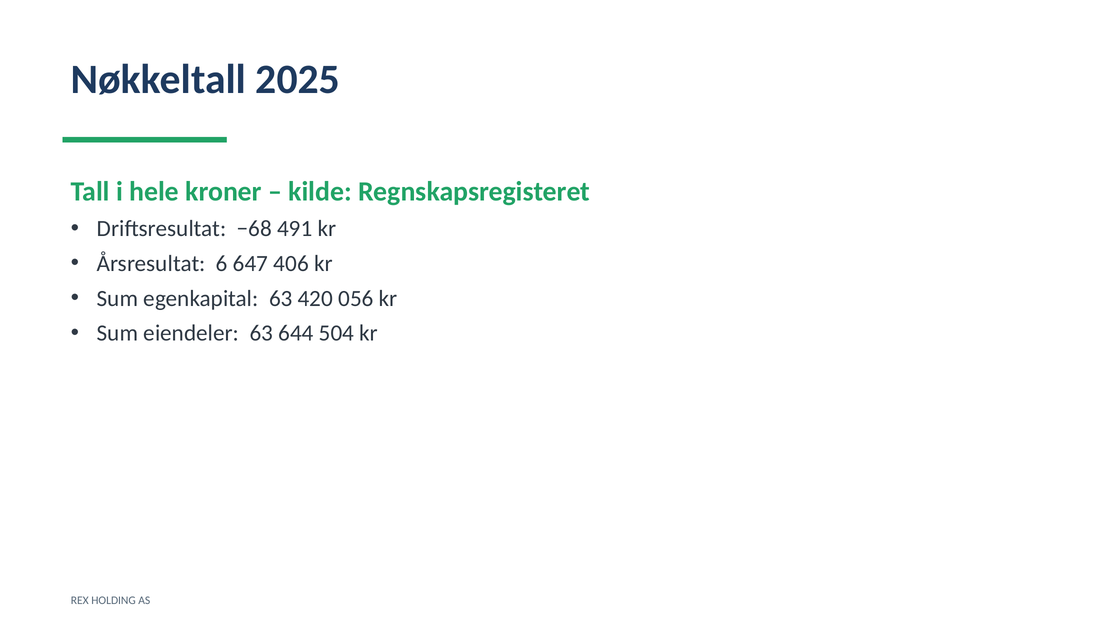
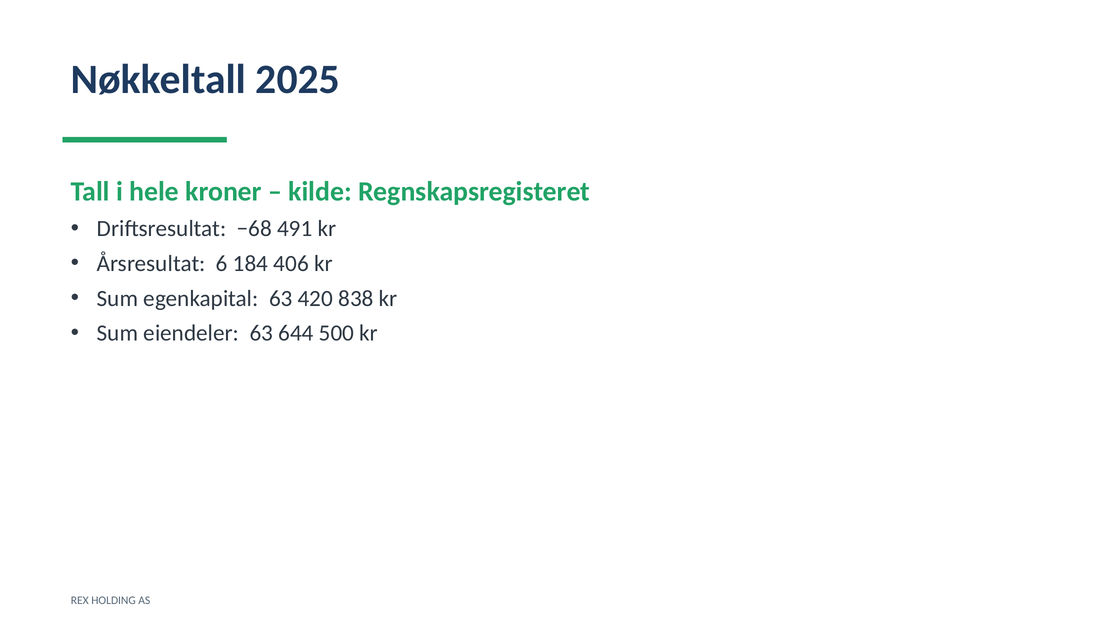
647: 647 -> 184
056: 056 -> 838
504: 504 -> 500
